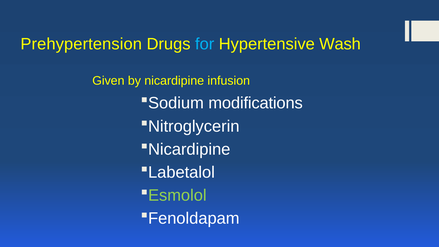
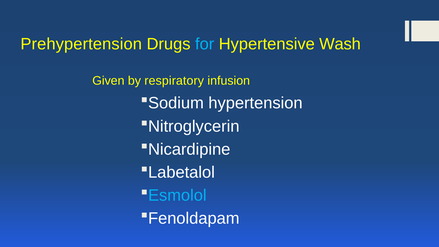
by nicardipine: nicardipine -> respiratory
modifications: modifications -> hypertension
Esmolol colour: light green -> light blue
